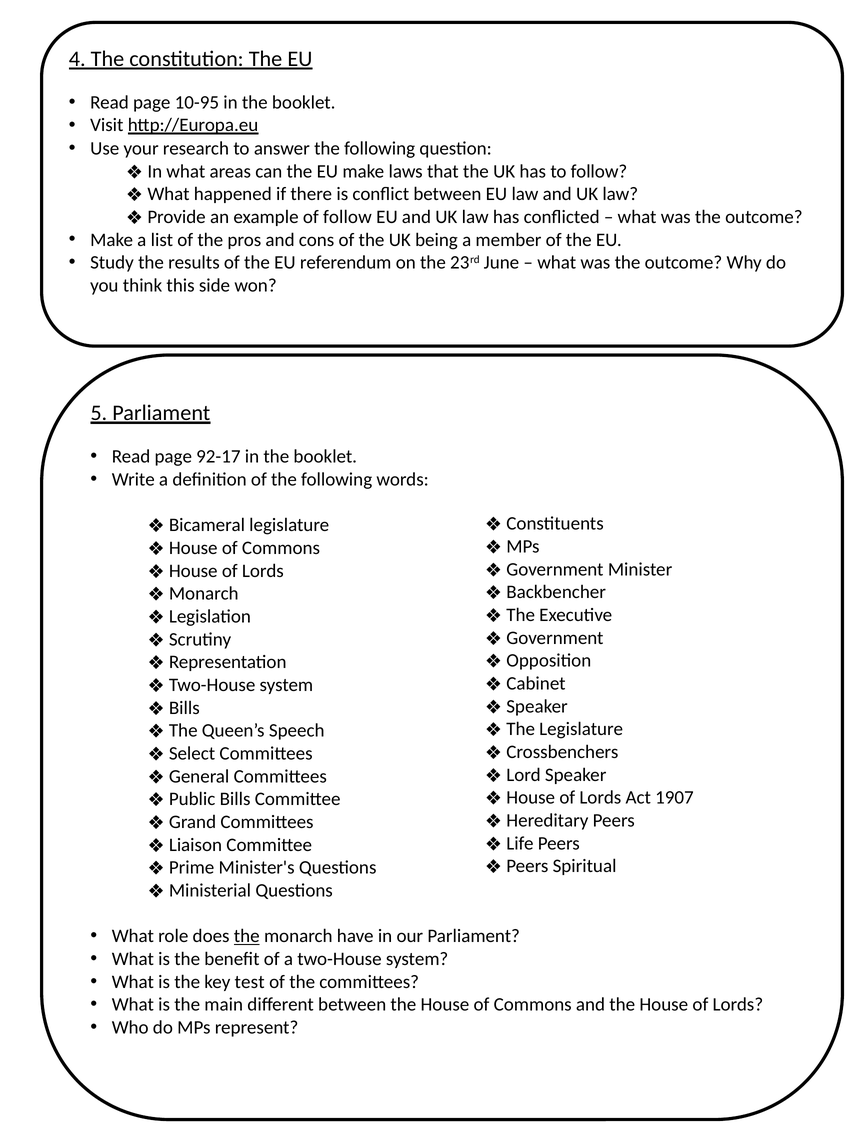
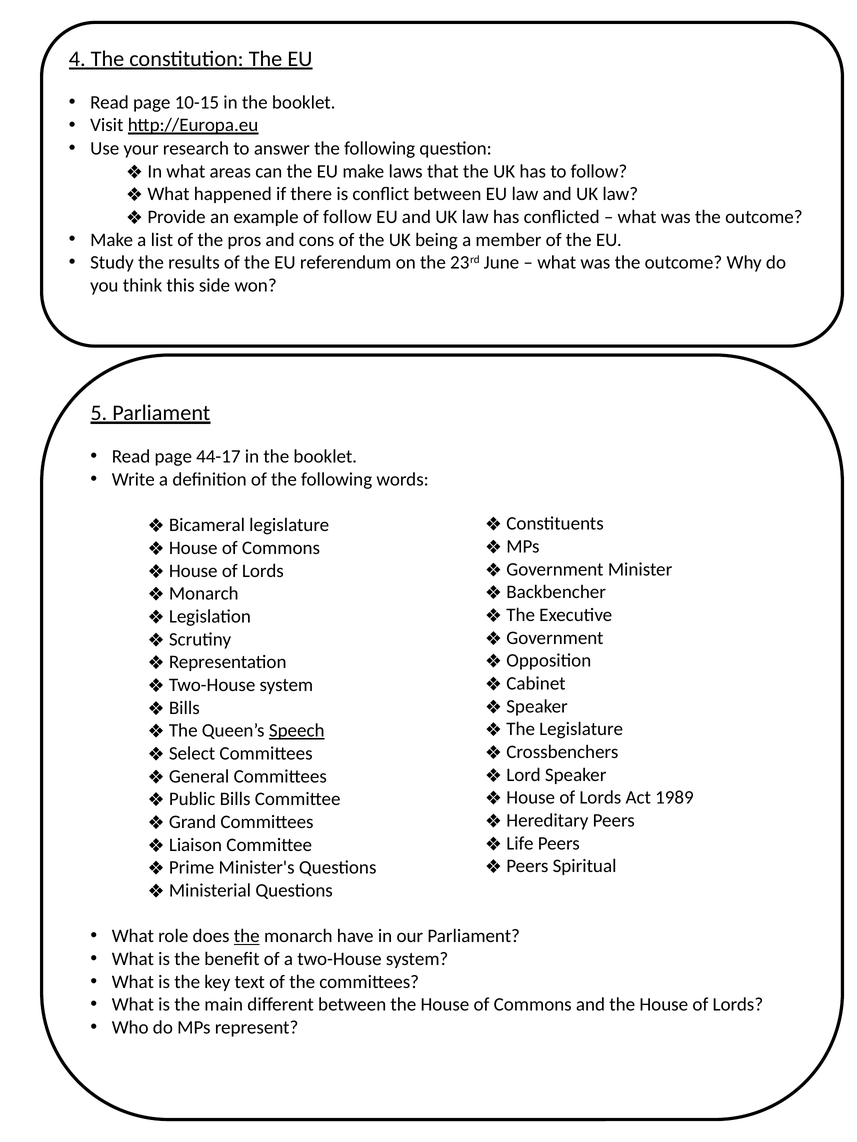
10-95: 10-95 -> 10-15
92-17: 92-17 -> 44-17
Speech underline: none -> present
1907: 1907 -> 1989
test: test -> text
